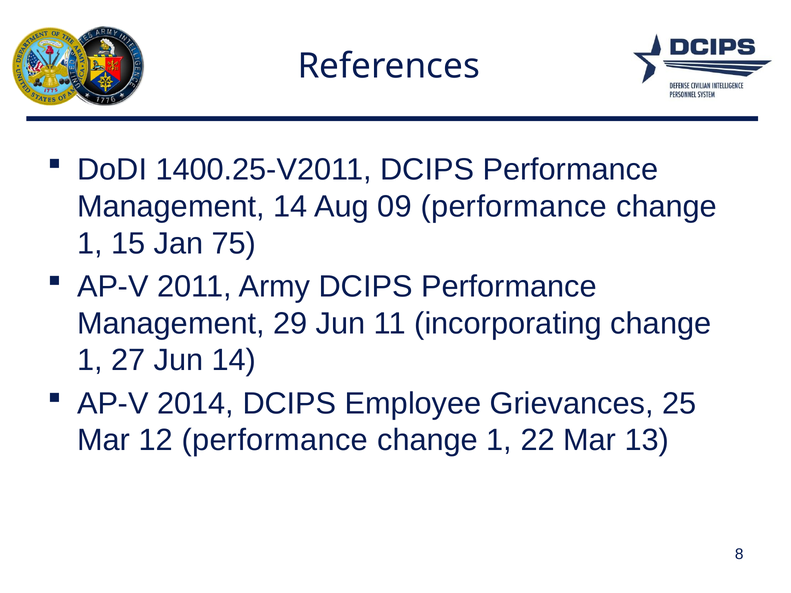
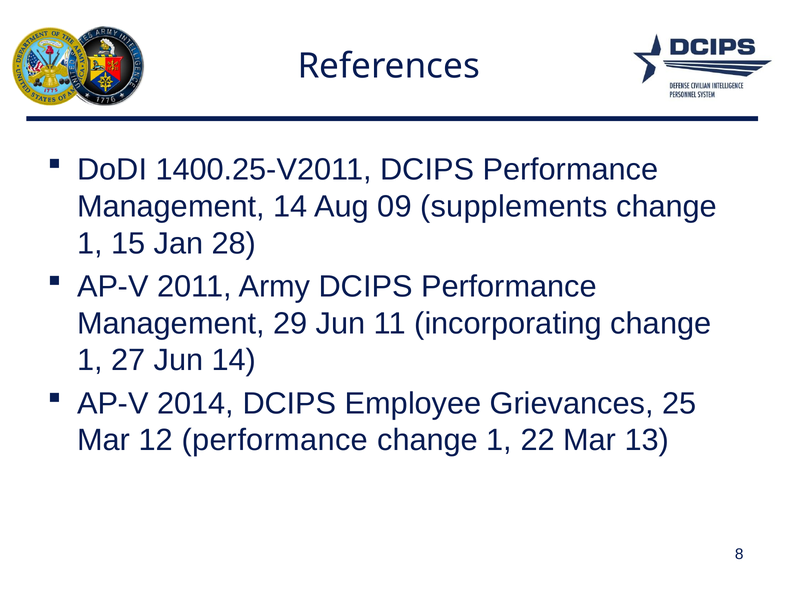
09 performance: performance -> supplements
75: 75 -> 28
